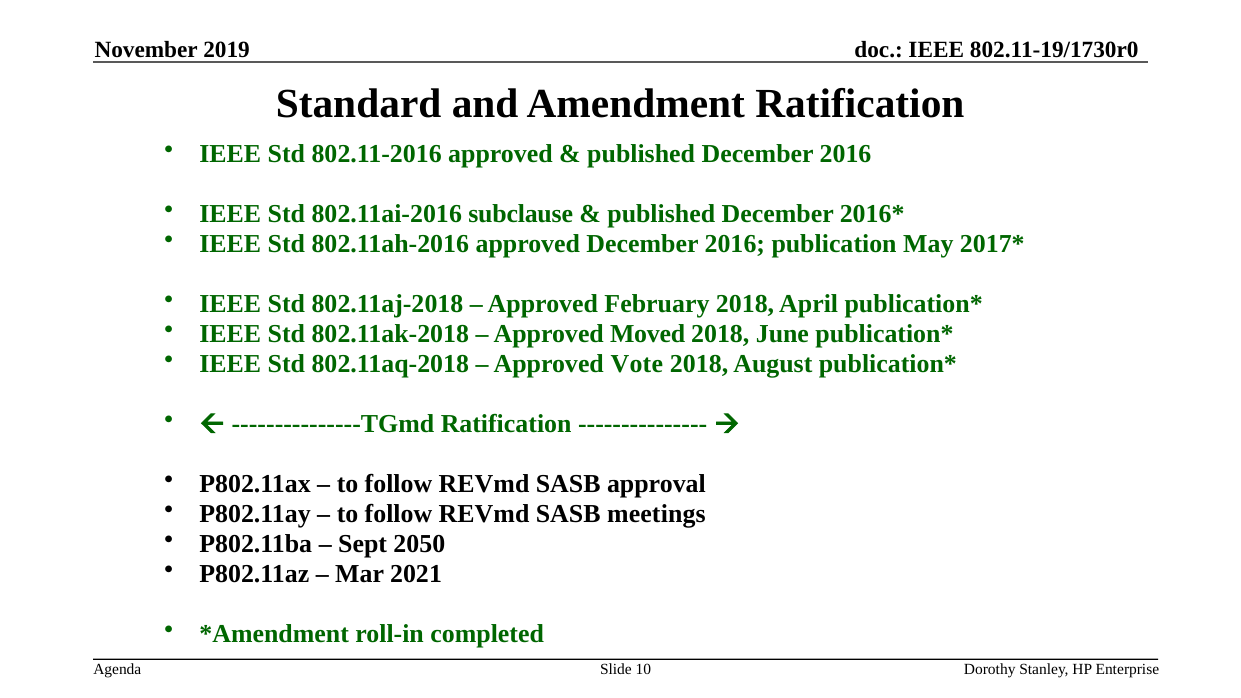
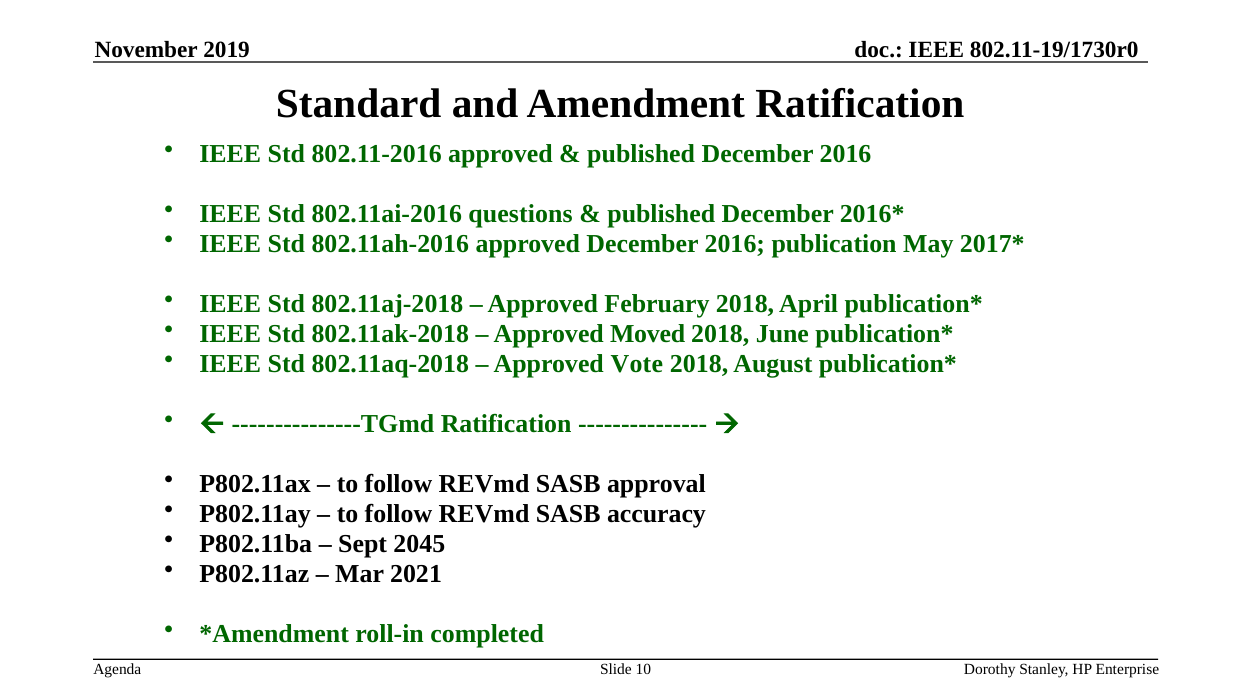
subclause: subclause -> questions
meetings: meetings -> accuracy
2050: 2050 -> 2045
